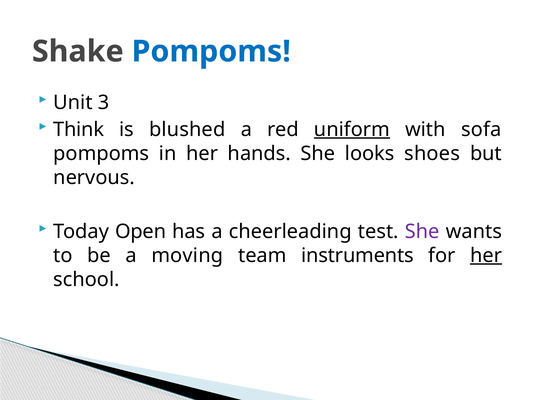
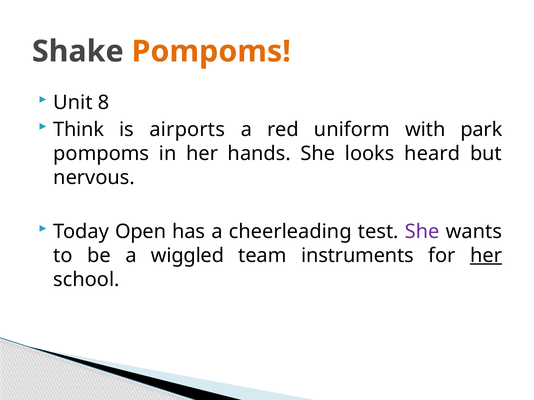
Pompoms at (211, 52) colour: blue -> orange
3: 3 -> 8
blushed: blushed -> airports
uniform underline: present -> none
sofa: sofa -> park
shoes: shoes -> heard
moving: moving -> wiggled
